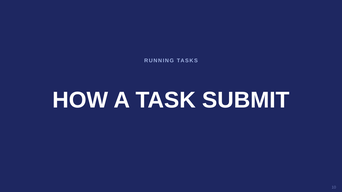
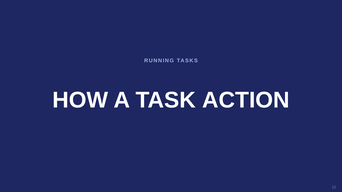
SUBMIT: SUBMIT -> ACTION
